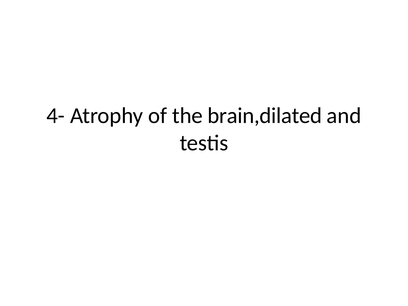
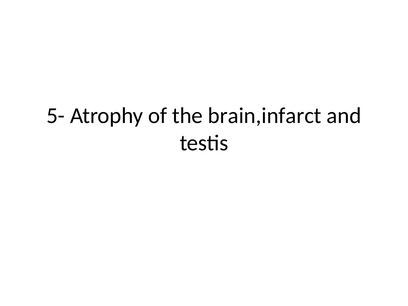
4-: 4- -> 5-
brain,dilated: brain,dilated -> brain,infarct
